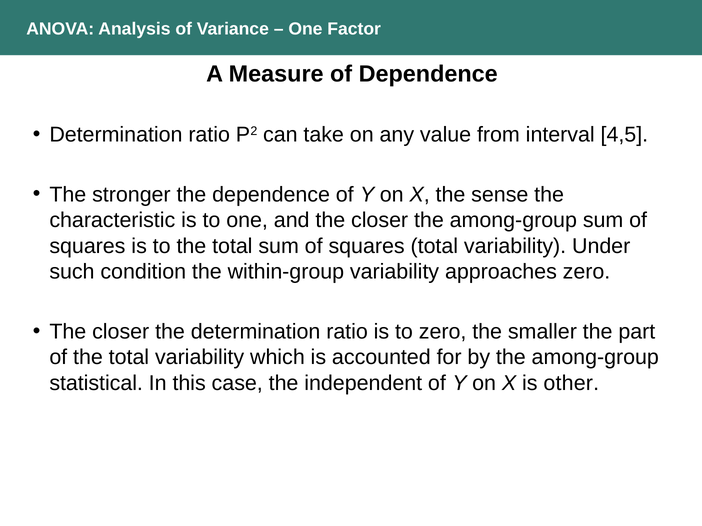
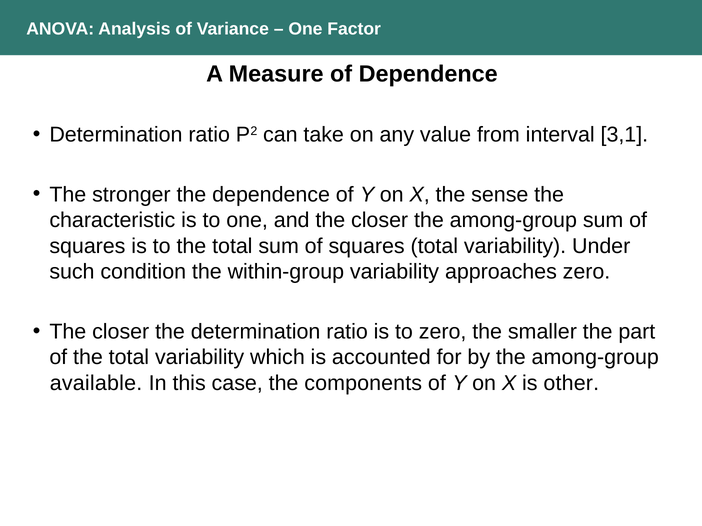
4,5: 4,5 -> 3,1
statistical: statistical -> available
independent: independent -> components
